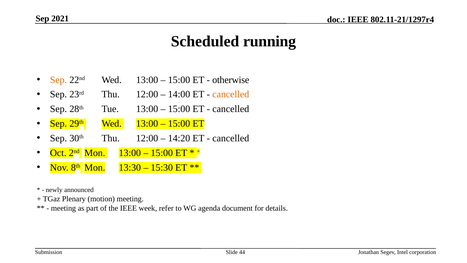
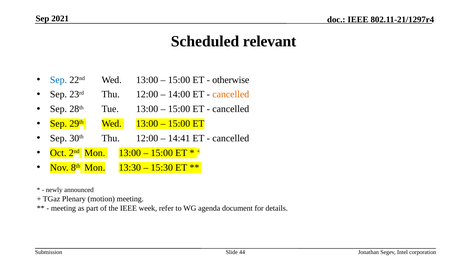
running: running -> relevant
Sep at (58, 80) colour: orange -> blue
14:20: 14:20 -> 14:41
